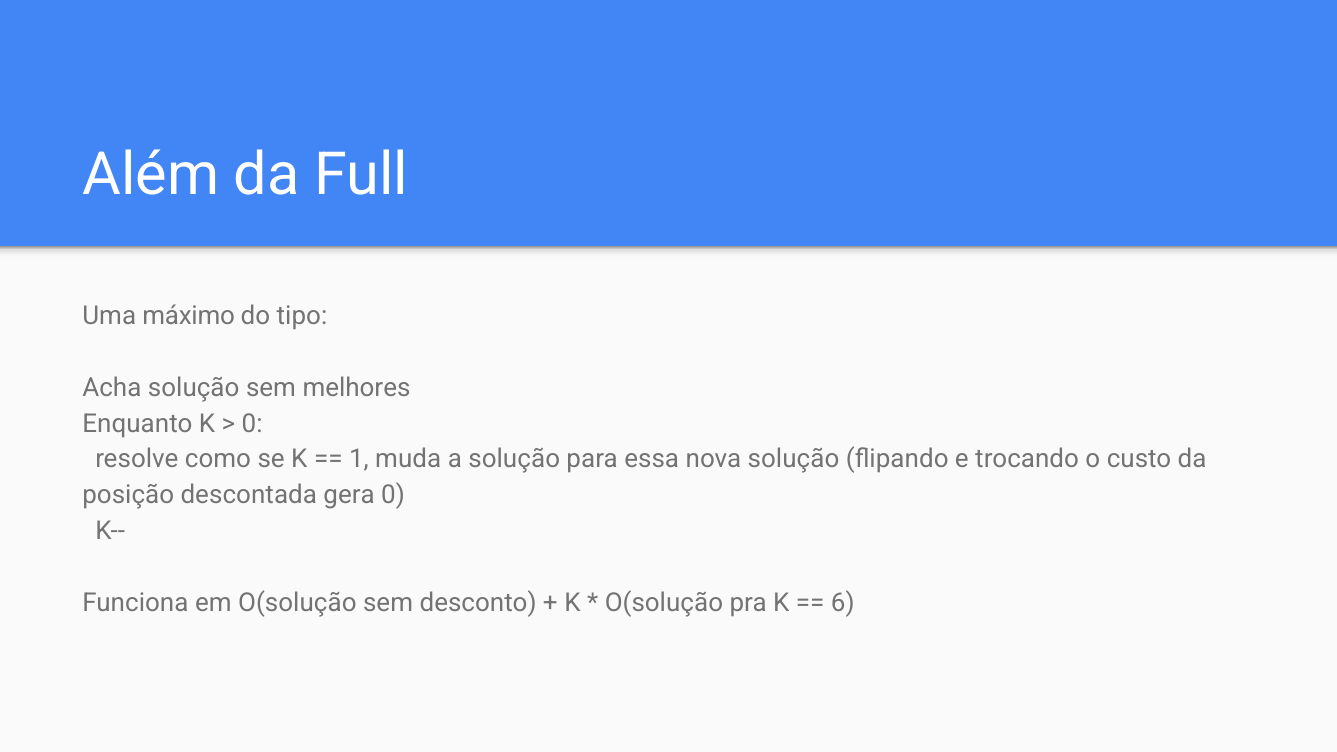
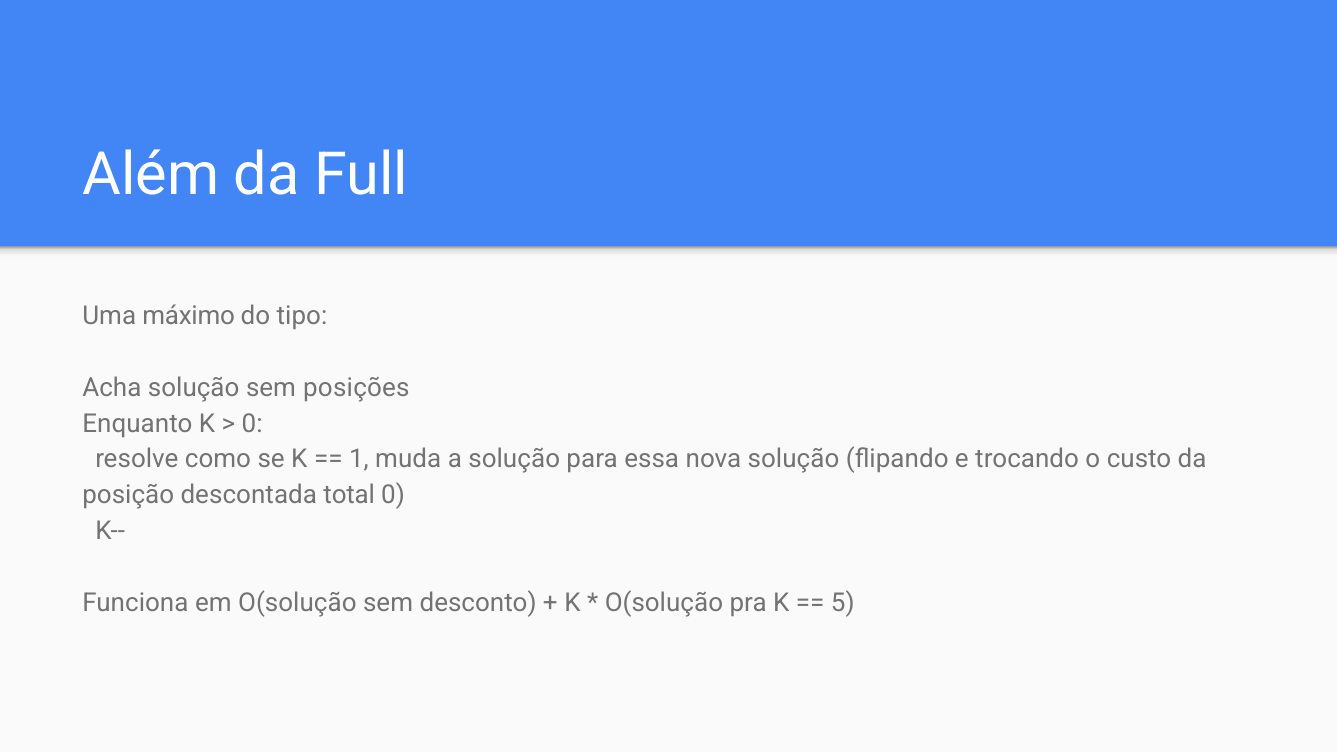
melhores: melhores -> posições
gera: gera -> total
6: 6 -> 5
